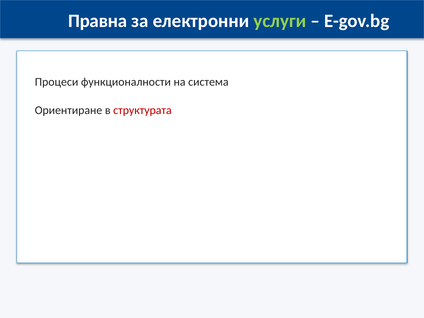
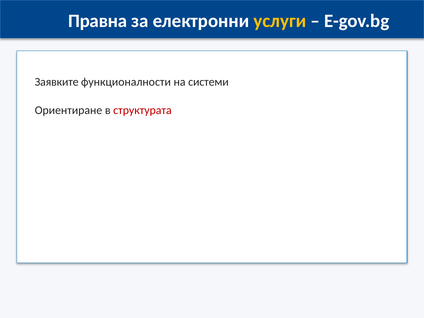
услуги colour: light green -> yellow
Процеси: Процеси -> Заявките
система: система -> системи
